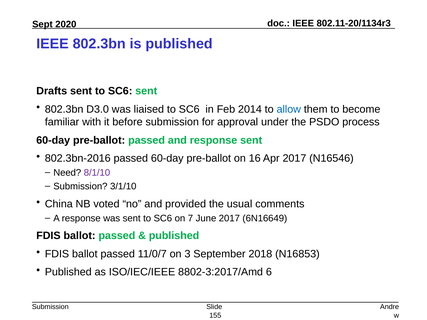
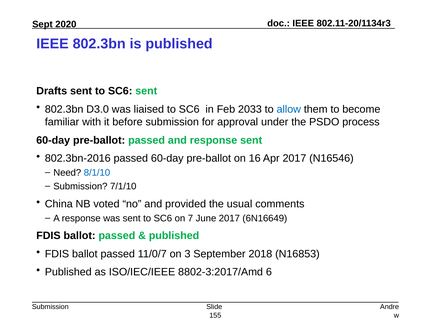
2014: 2014 -> 2033
8/1/10 colour: purple -> blue
3/1/10: 3/1/10 -> 7/1/10
